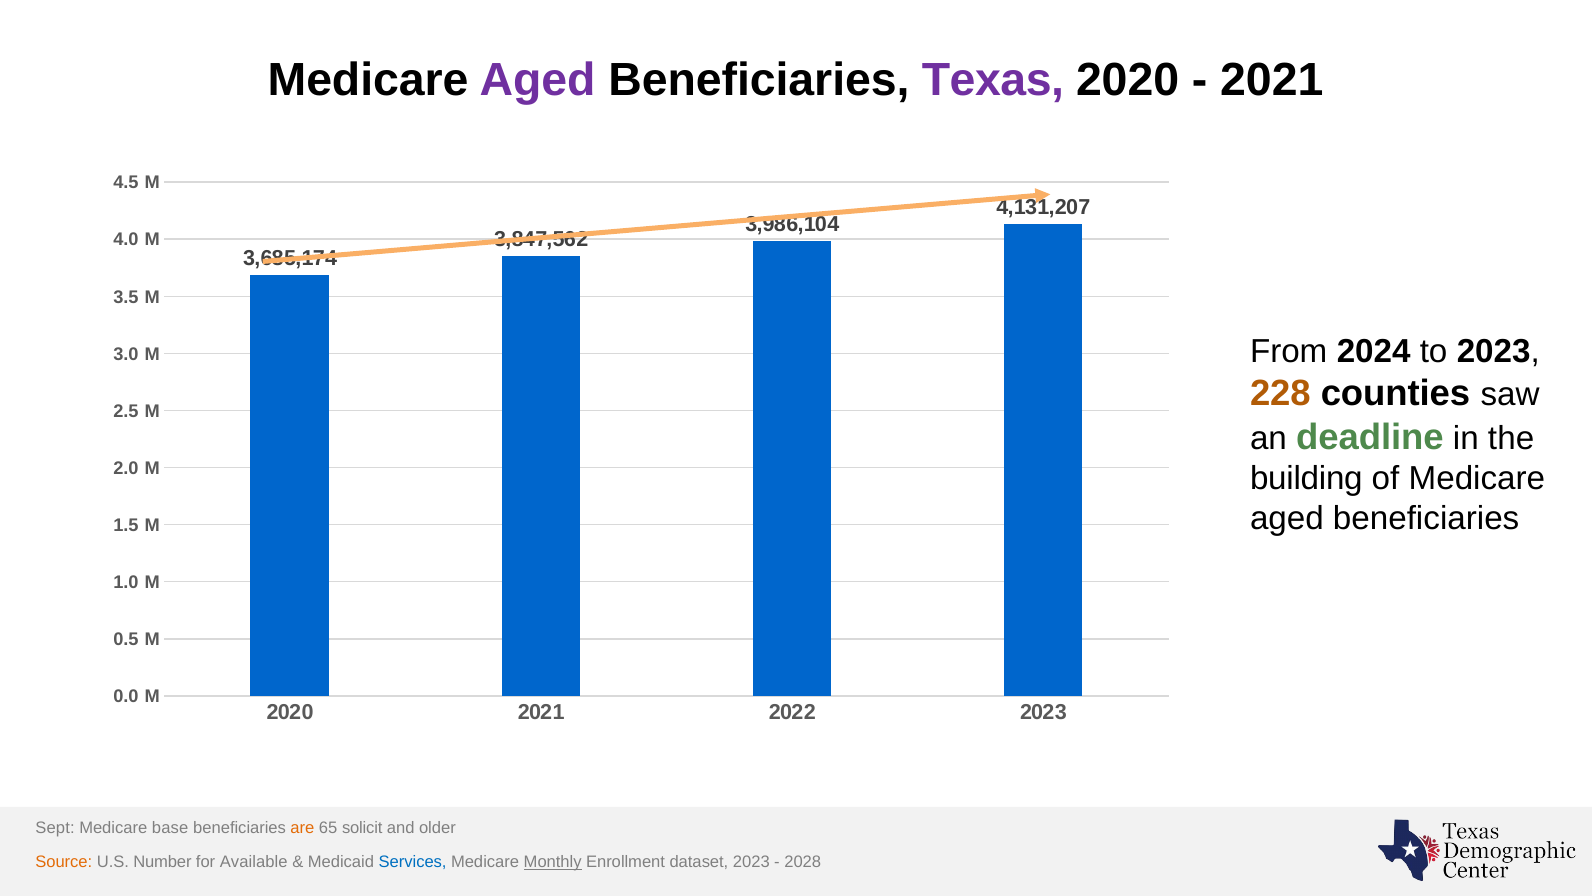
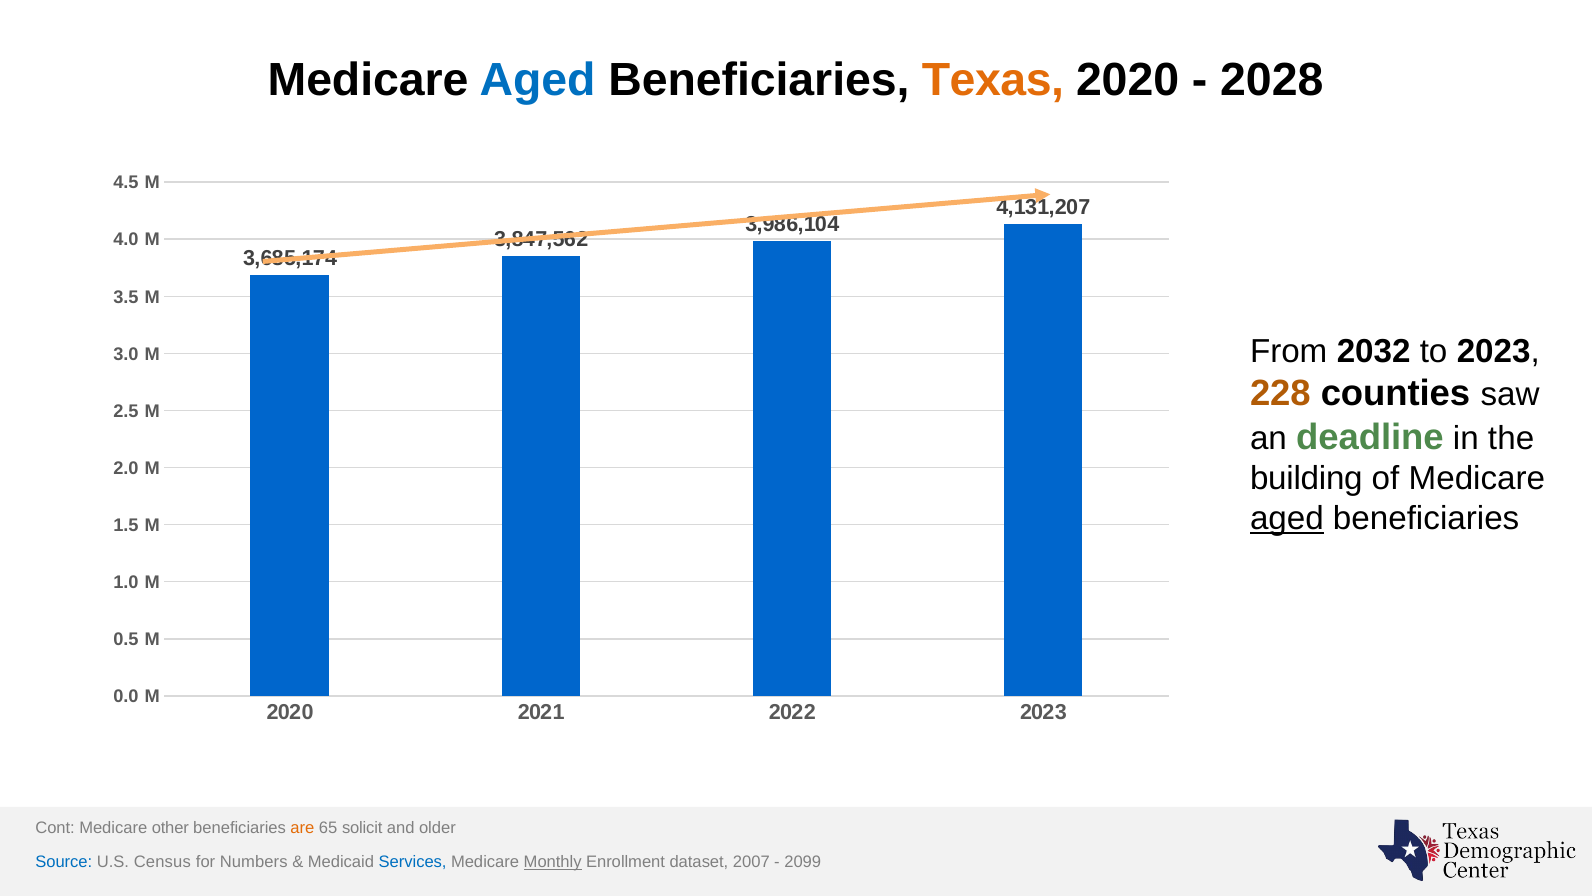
Aged at (538, 80) colour: purple -> blue
Texas colour: purple -> orange
2021 at (1272, 80): 2021 -> 2028
2024: 2024 -> 2032
aged at (1287, 518) underline: none -> present
Sept: Sept -> Cont
base: base -> other
Source colour: orange -> blue
Number: Number -> Census
Available: Available -> Numbers
dataset 2023: 2023 -> 2007
2028: 2028 -> 2099
